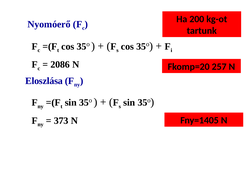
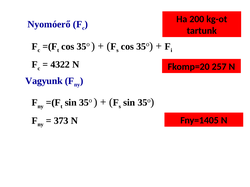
2086: 2086 -> 4322
Eloszlása: Eloszlása -> Vagyunk
